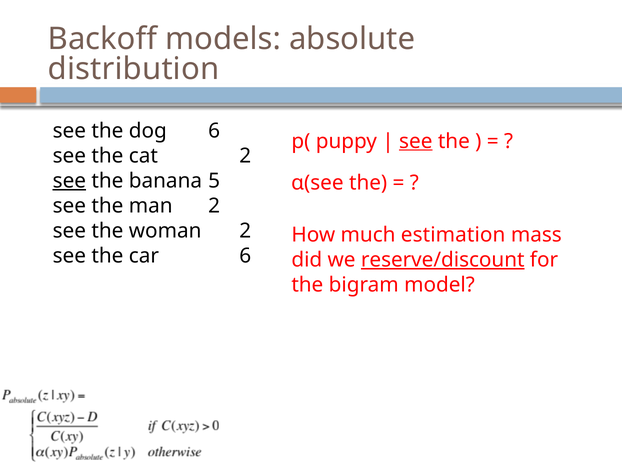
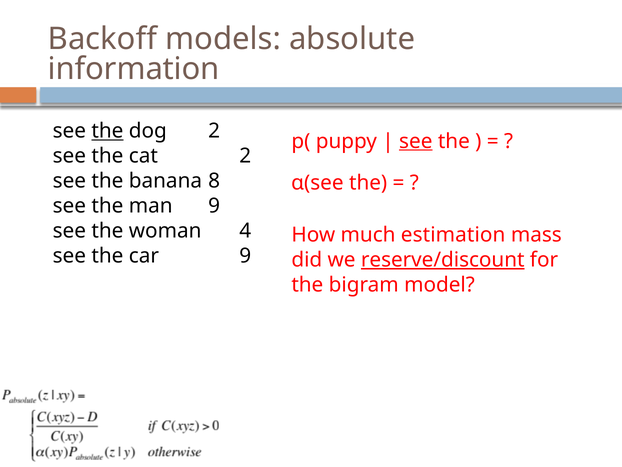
distribution: distribution -> information
the at (107, 131) underline: none -> present
dog 6: 6 -> 2
see at (69, 181) underline: present -> none
5: 5 -> 8
man 2: 2 -> 9
woman 2: 2 -> 4
car 6: 6 -> 9
